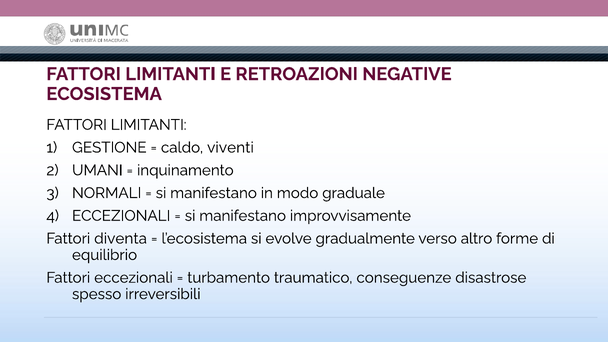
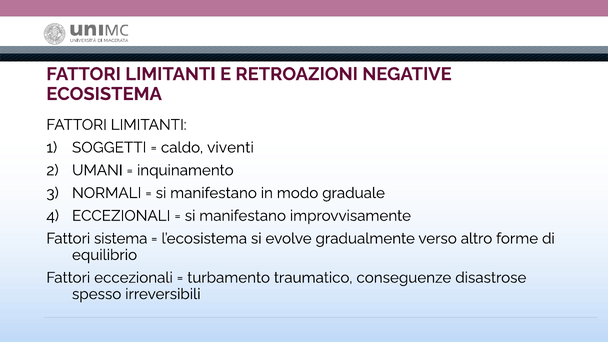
GESTIONE: GESTIONE -> SOGGETTI
diventa: diventa -> sistema
